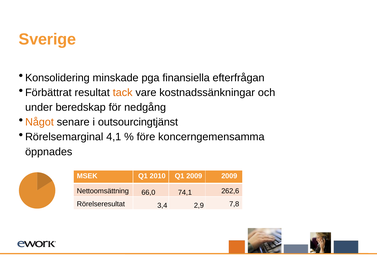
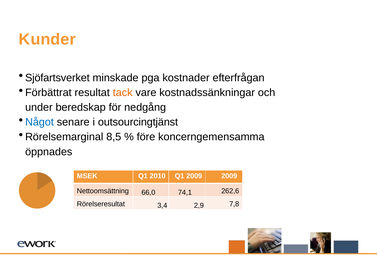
Sverige: Sverige -> Kunder
Konsolidering: Konsolidering -> Sjöfartsverket
finansiella: finansiella -> kostnader
Något colour: orange -> blue
4,1: 4,1 -> 8,5
